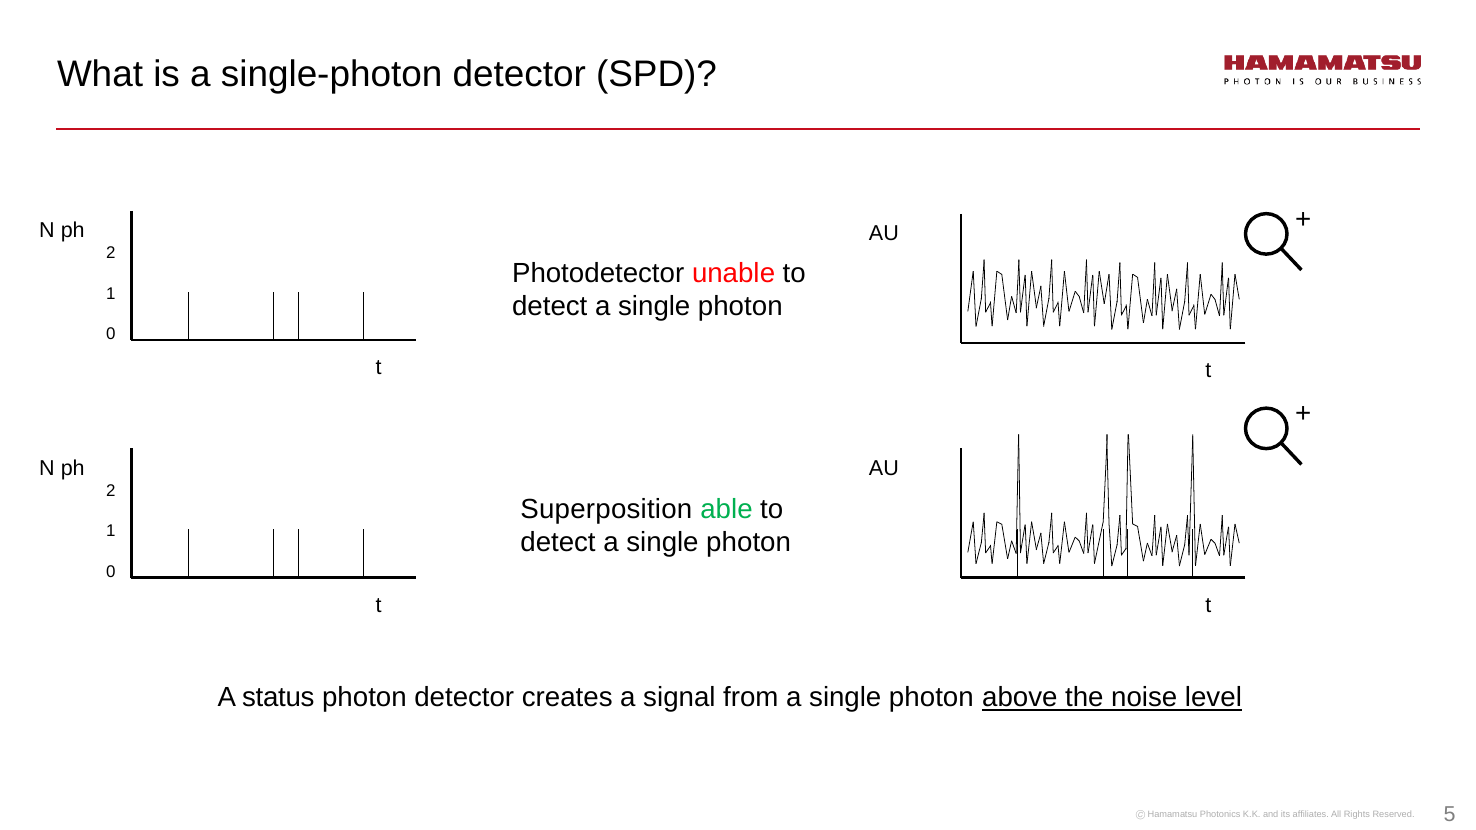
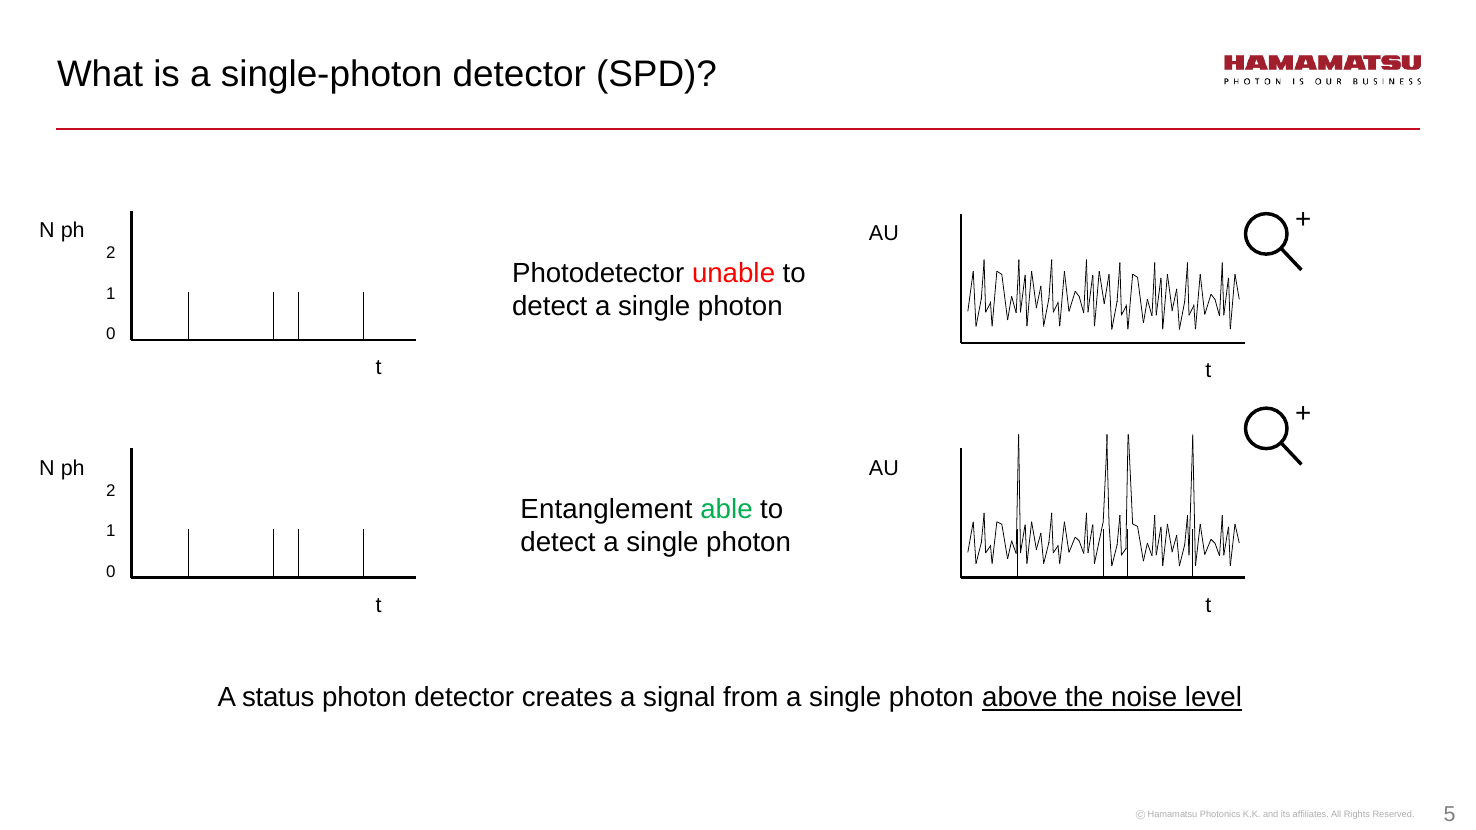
Superposition: Superposition -> Entanglement
